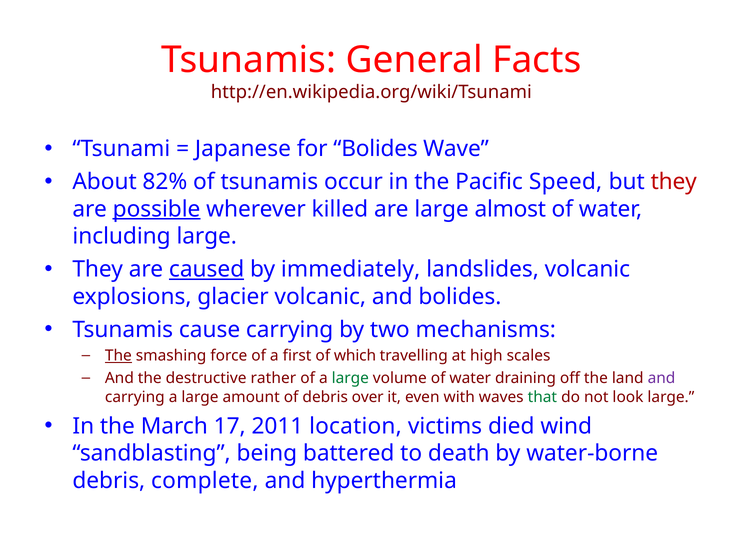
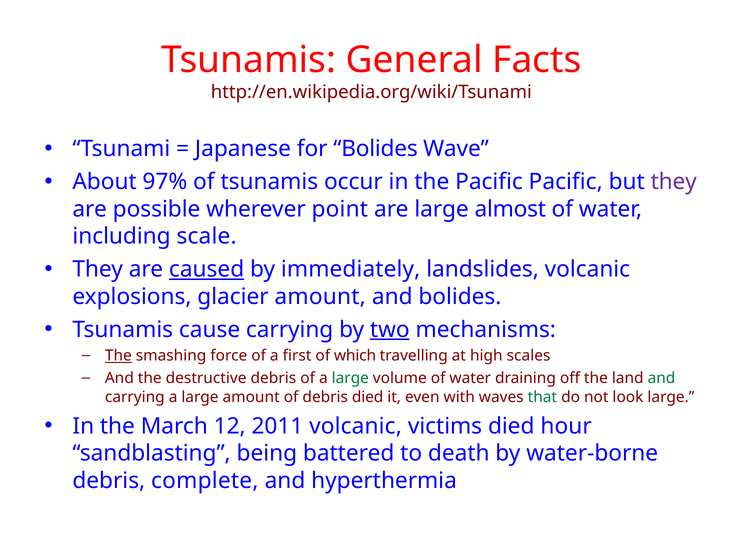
82%: 82% -> 97%
Pacific Speed: Speed -> Pacific
they at (674, 182) colour: red -> purple
possible underline: present -> none
killed: killed -> point
including large: large -> scale
glacier volcanic: volcanic -> amount
two underline: none -> present
destructive rather: rather -> debris
and at (662, 379) colour: purple -> green
debris over: over -> died
17: 17 -> 12
2011 location: location -> volcanic
wind: wind -> hour
